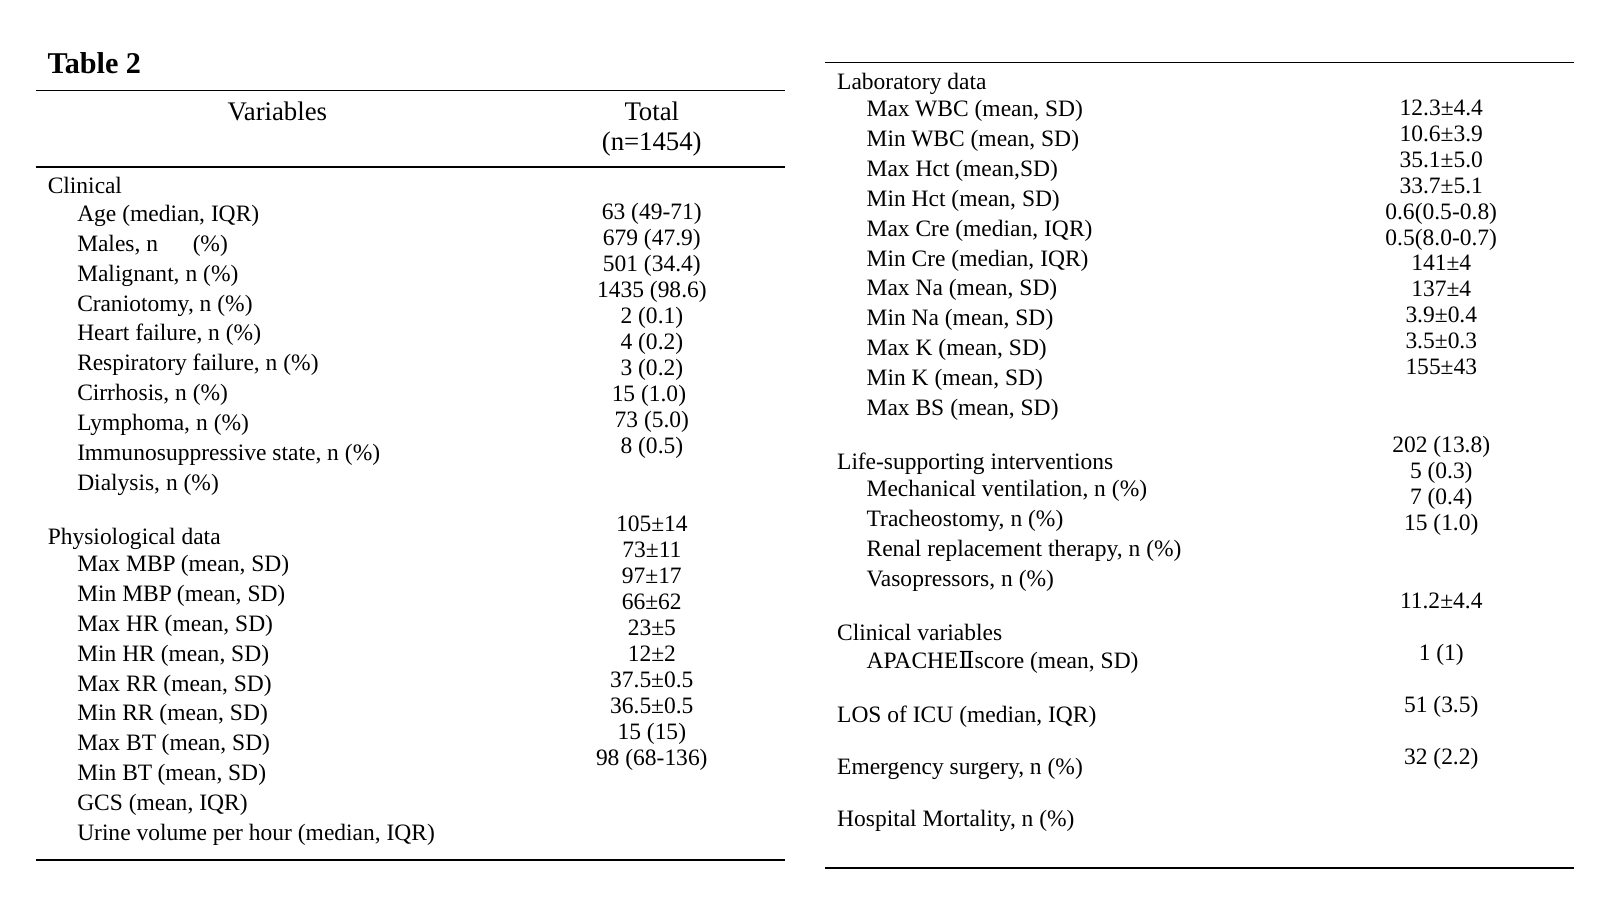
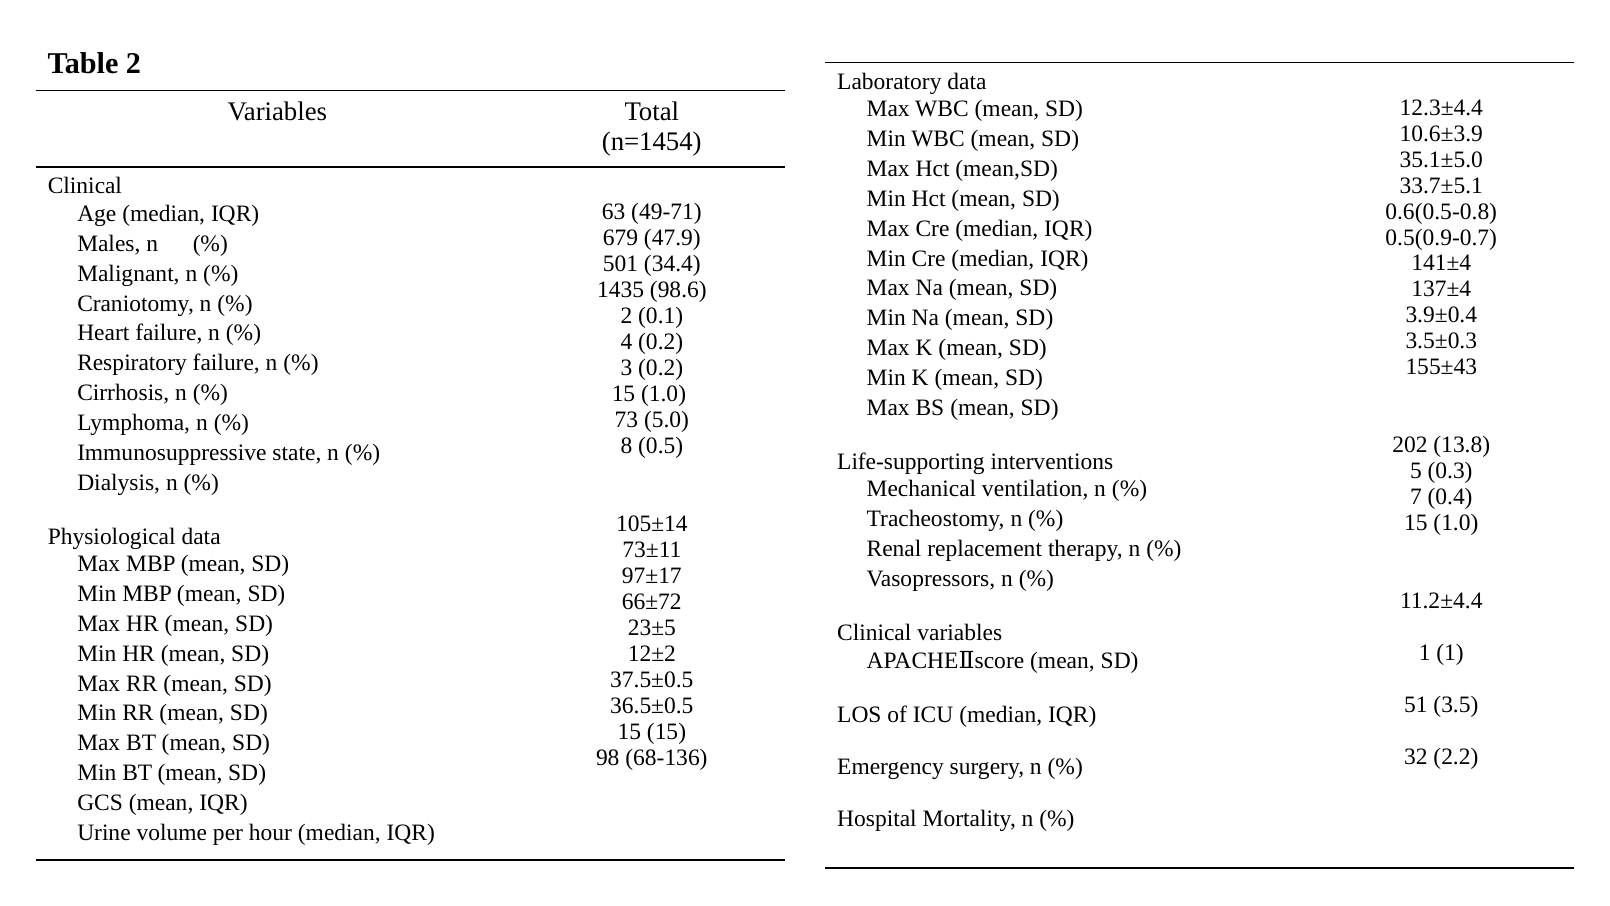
0.5(8.0-0.7: 0.5(8.0-0.7 -> 0.5(0.9-0.7
66±62: 66±62 -> 66±72
